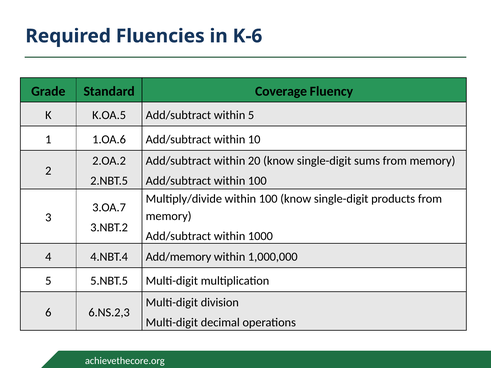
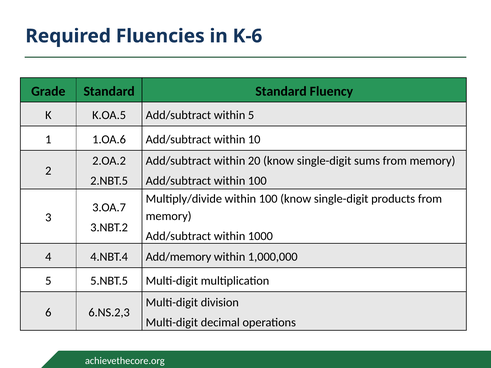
Standard Coverage: Coverage -> Standard
